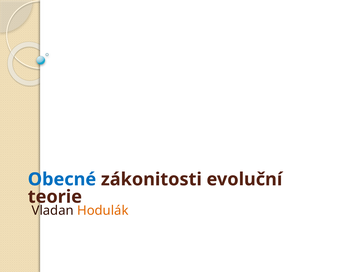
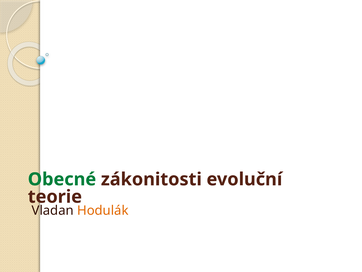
Obecné colour: blue -> green
